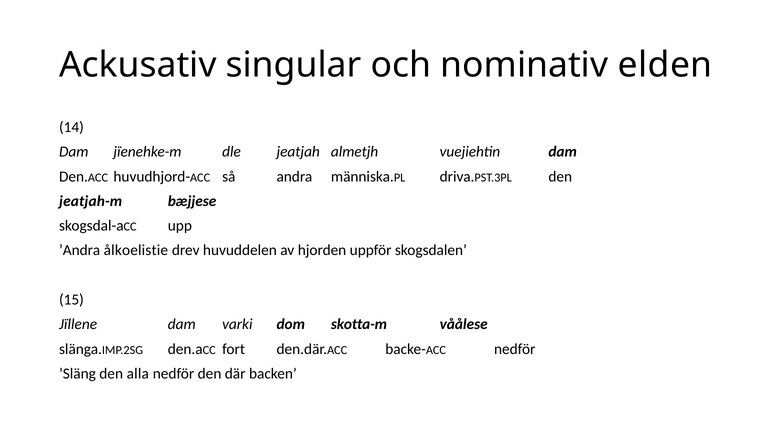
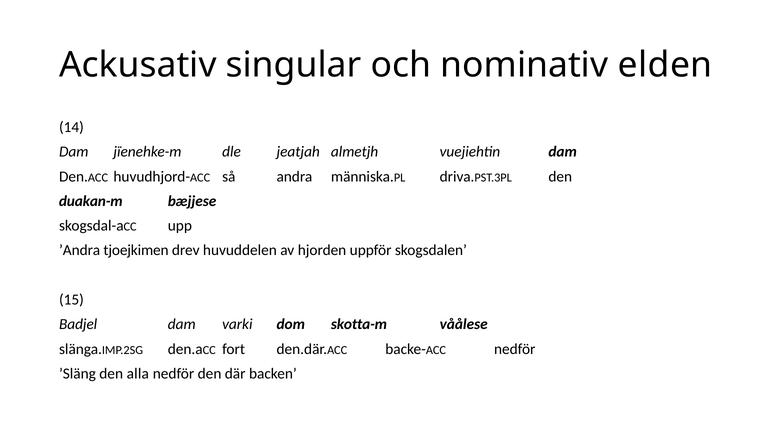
jeatjah-m: jeatjah-m -> duakan-m
ålkoelistie: ålkoelistie -> tjoejkimen
Jïllene: Jïllene -> Badjel
